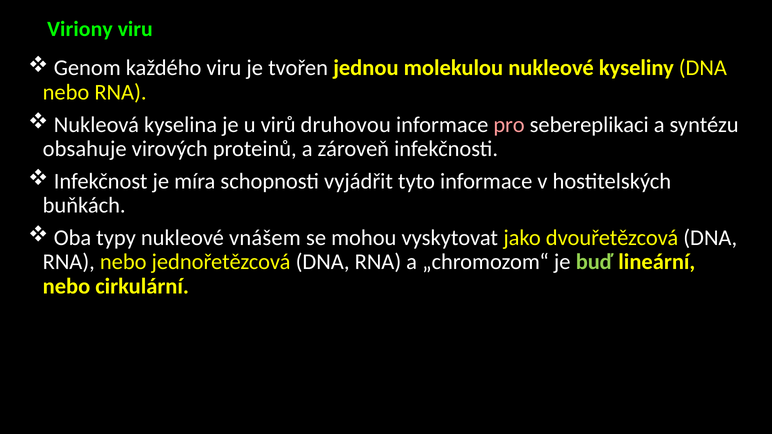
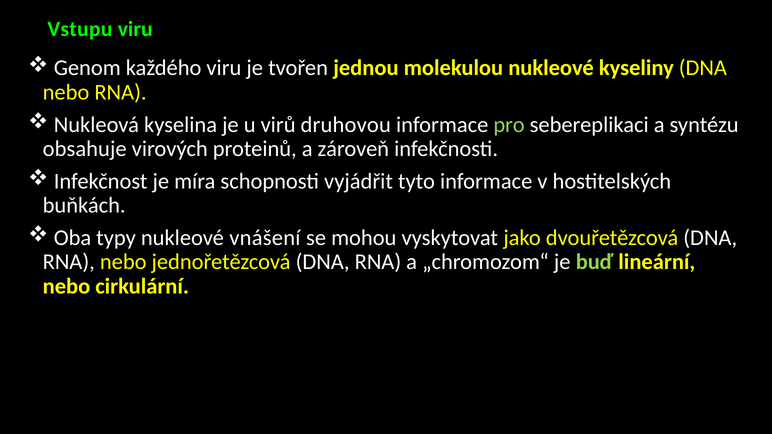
Viriony: Viriony -> Vstupu
pro colour: pink -> light green
vnášem: vnášem -> vnášení
